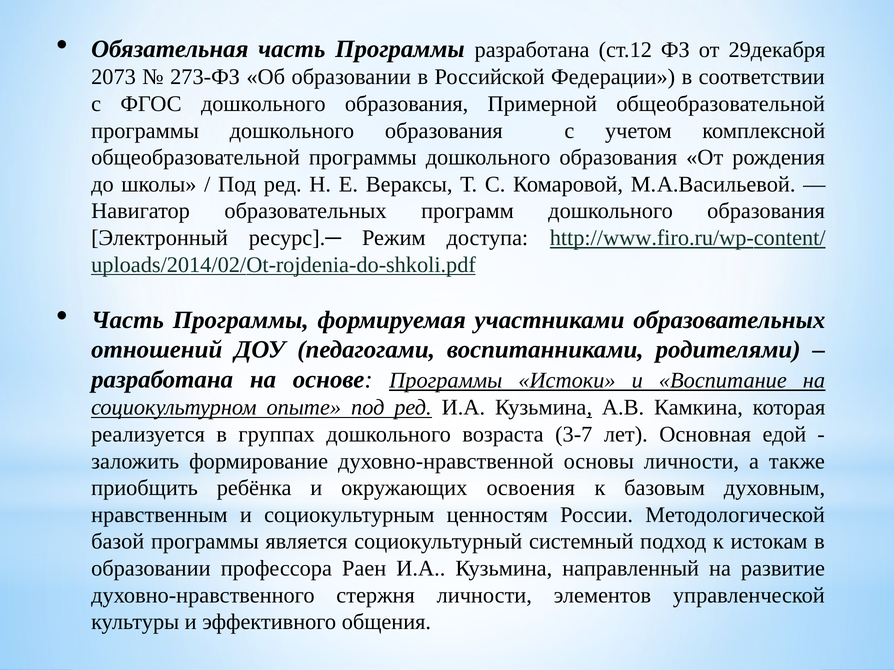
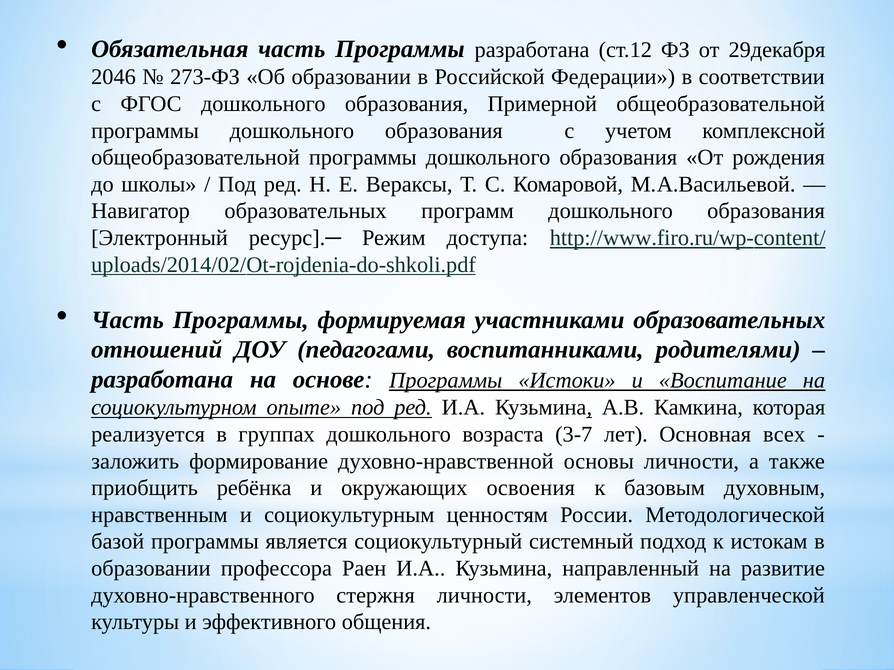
2073: 2073 -> 2046
едой: едой -> всех
